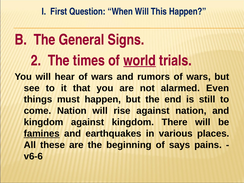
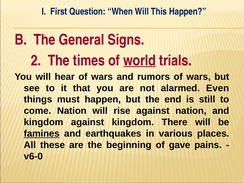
says: says -> gave
v6-6: v6-6 -> v6-0
